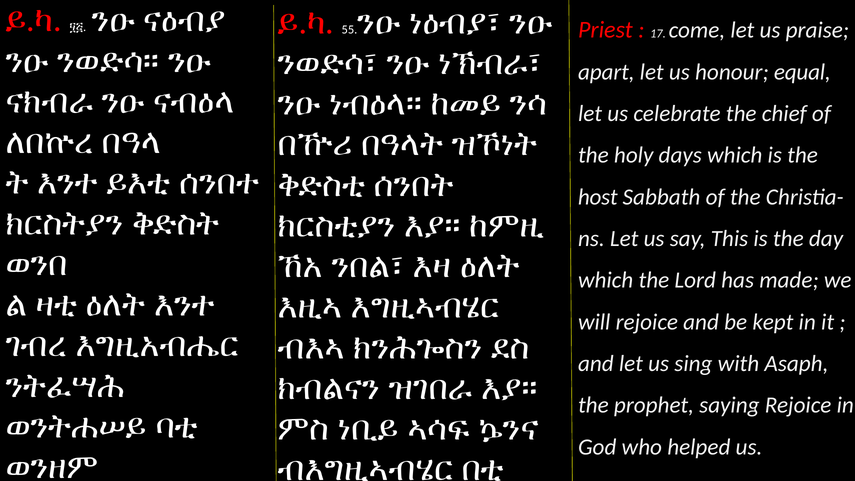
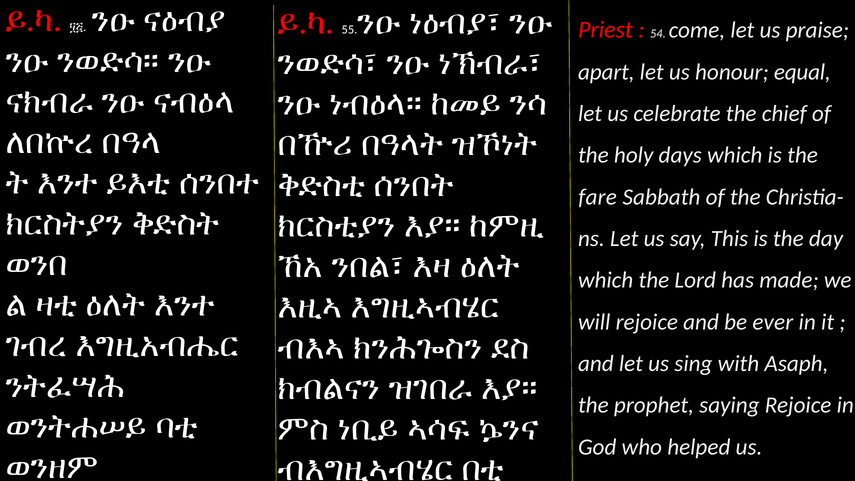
17: 17 -> 54
host: host -> fare
kept: kept -> ever
